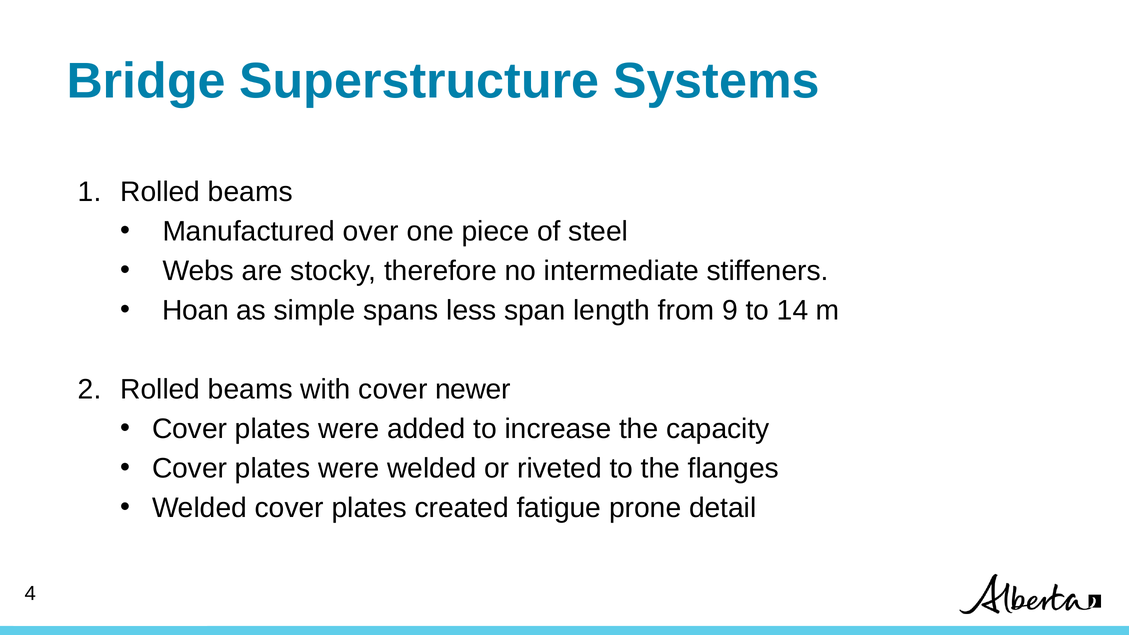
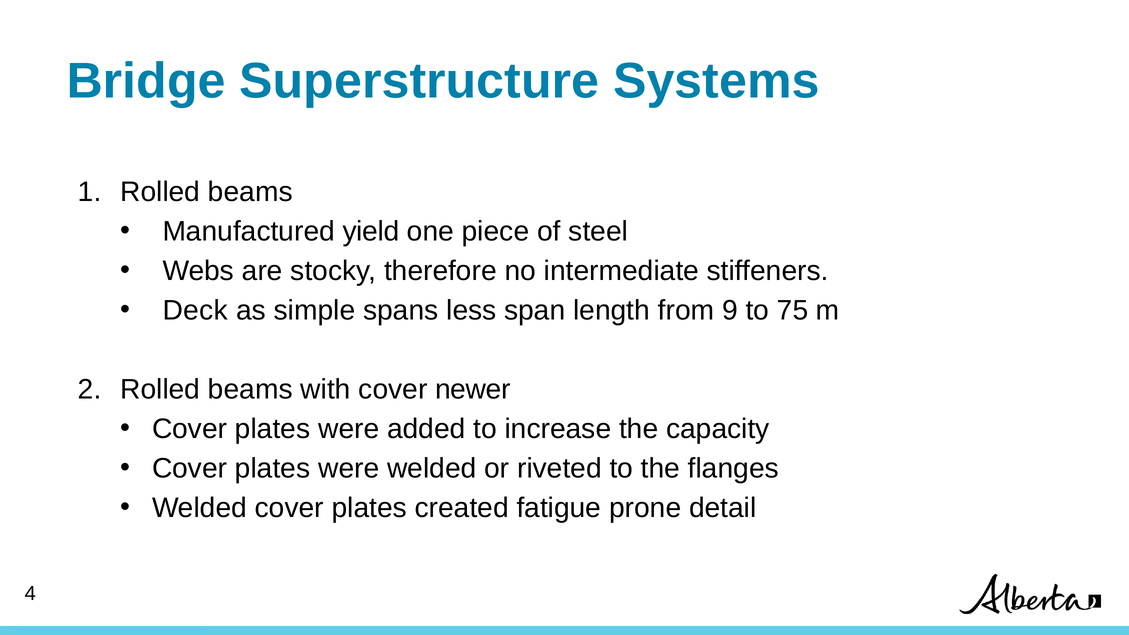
over: over -> yield
Hoan: Hoan -> Deck
14: 14 -> 75
